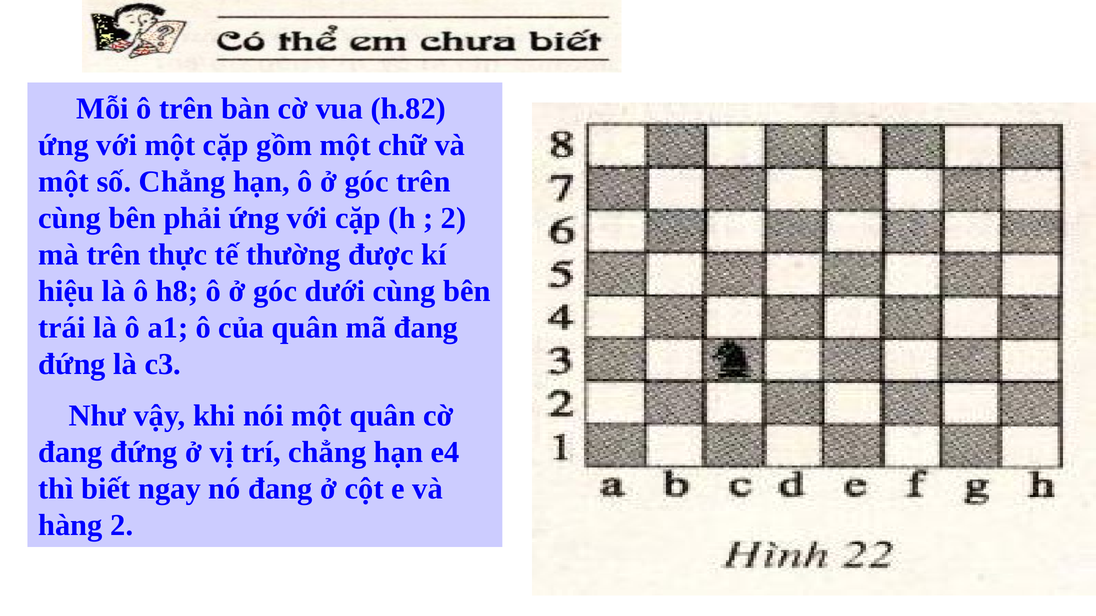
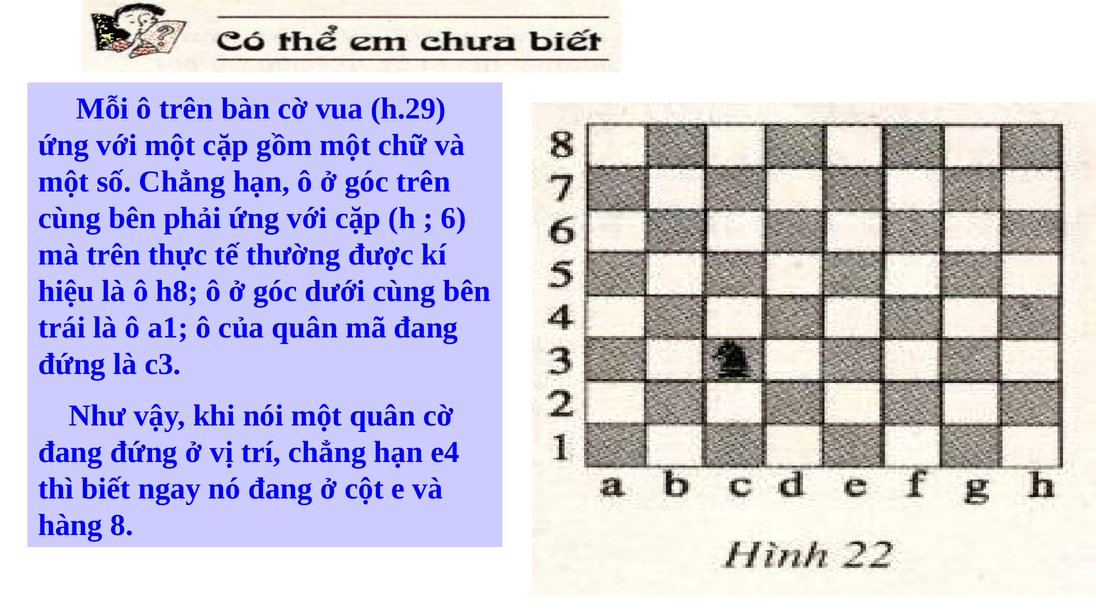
h.82: h.82 -> h.29
2 at (453, 218): 2 -> 6
hàng 2: 2 -> 8
